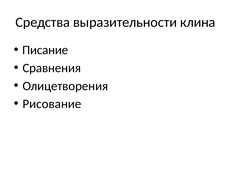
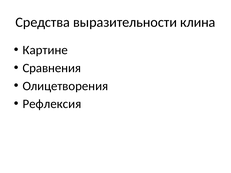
Писание: Писание -> Картине
Рисование: Рисование -> Рефлексия
